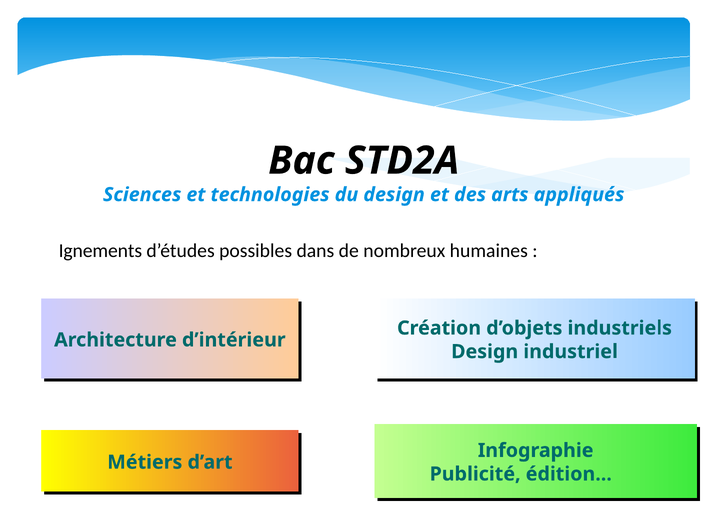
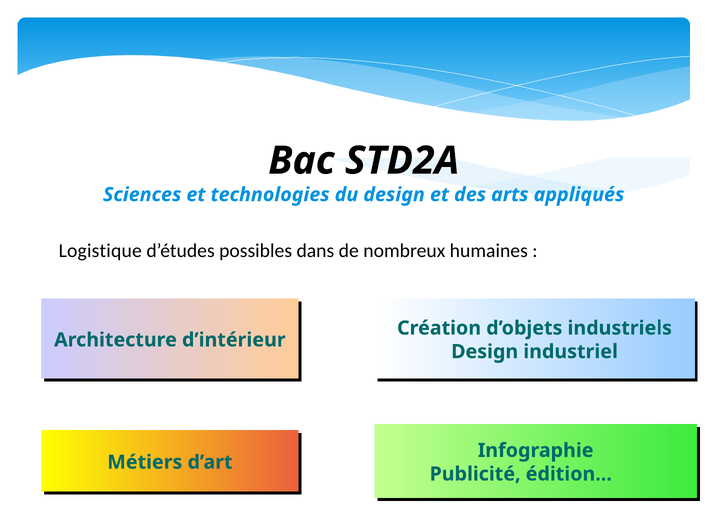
Ignements: Ignements -> Logistique
